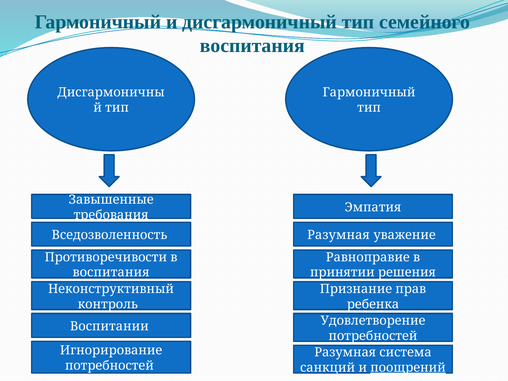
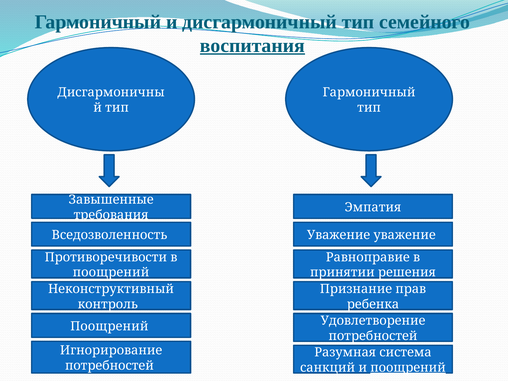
воспитания at (252, 46) underline: none -> present
Разумная at (338, 235): Разумная -> Уважение
воспитания at (111, 272): воспитания -> поощрений
Воспитании at (109, 326): Воспитании -> Поощрений
